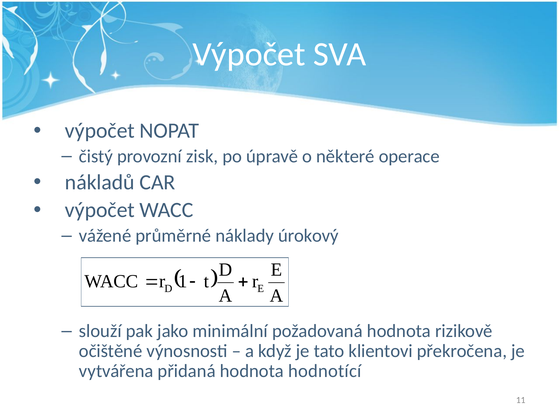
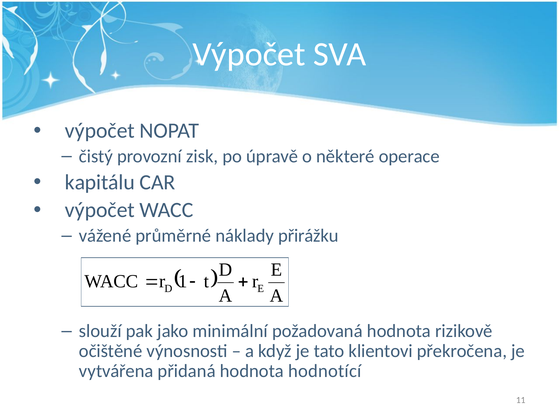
nákladů: nákladů -> kapitálu
úrokový: úrokový -> přirážku
